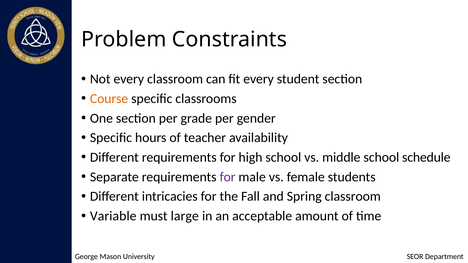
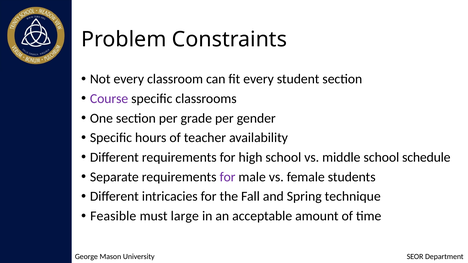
Course colour: orange -> purple
Spring classroom: classroom -> technique
Variable: Variable -> Feasible
